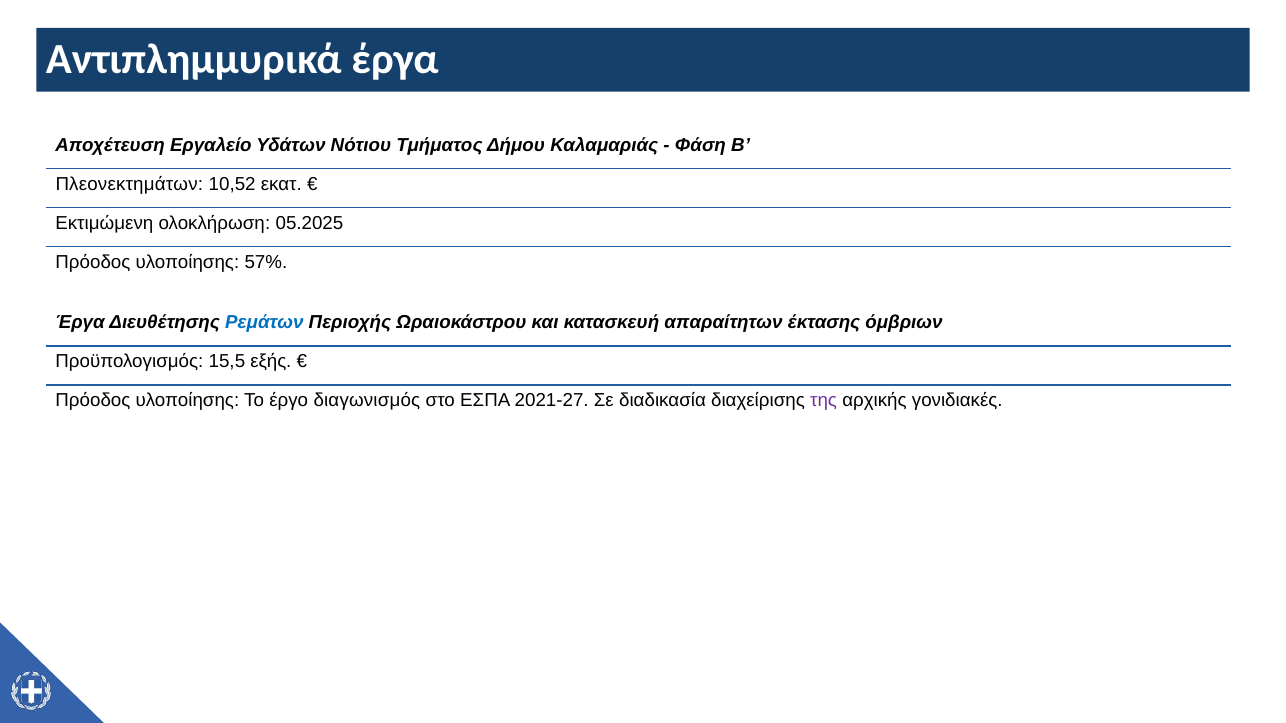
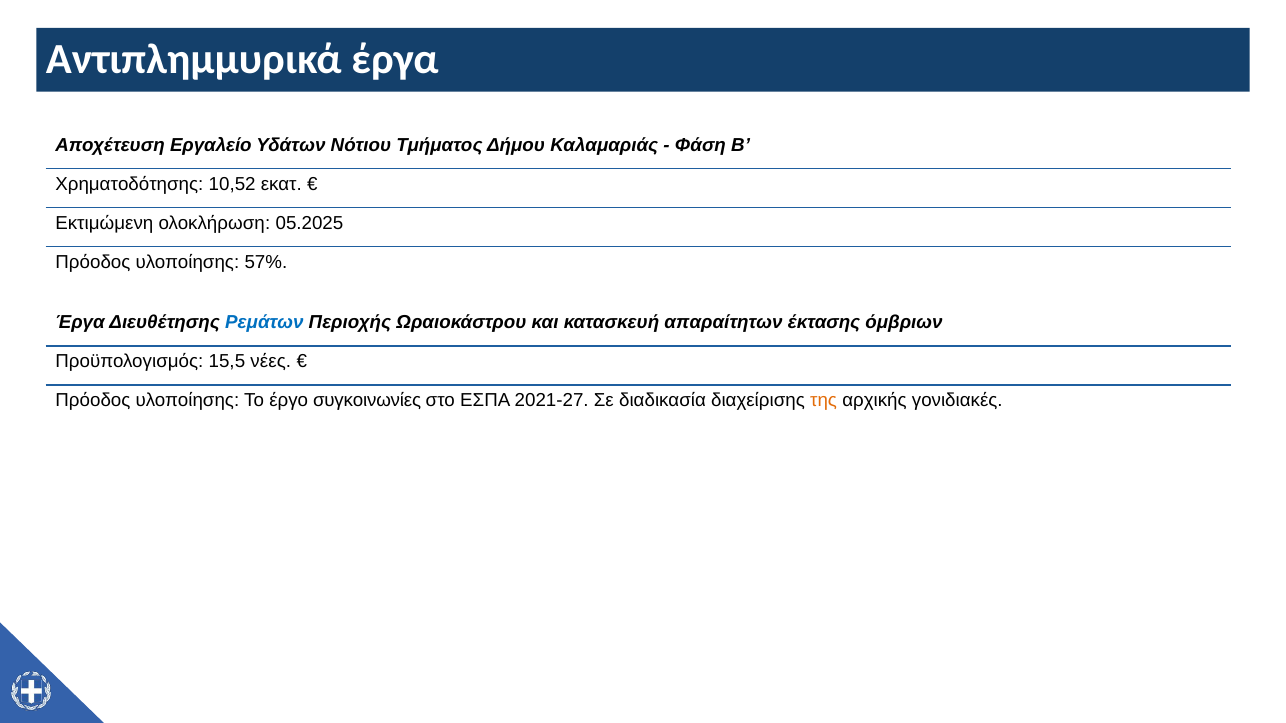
Πλεονεκτημάτων: Πλεονεκτημάτων -> Χρηματοδότησης
εξής: εξής -> νέες
διαγωνισμός: διαγωνισμός -> συγκοινωνίες
της colour: purple -> orange
